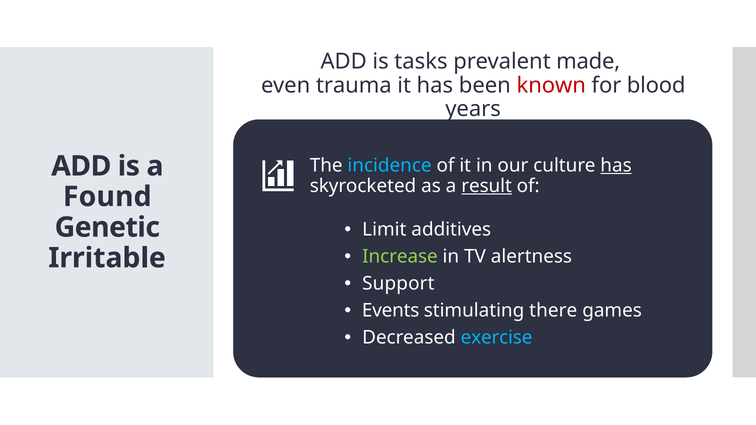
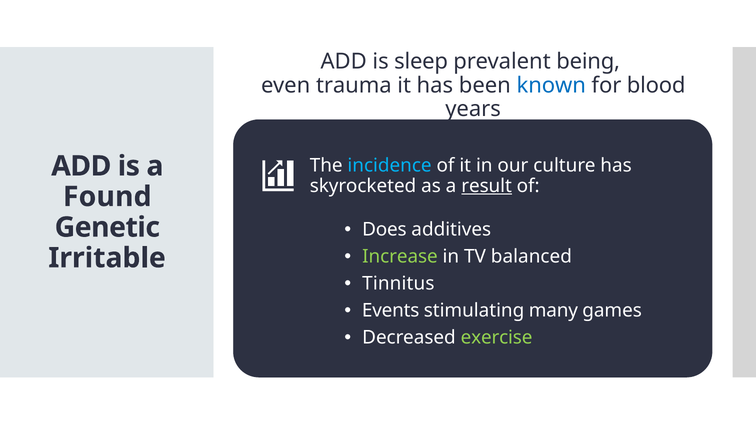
tasks: tasks -> sleep
made: made -> being
known colour: red -> blue
has at (616, 166) underline: present -> none
Limit: Limit -> Does
alertness: alertness -> balanced
Support: Support -> Tinnitus
there: there -> many
exercise colour: light blue -> light green
